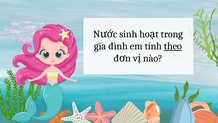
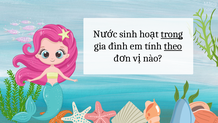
trong underline: none -> present
